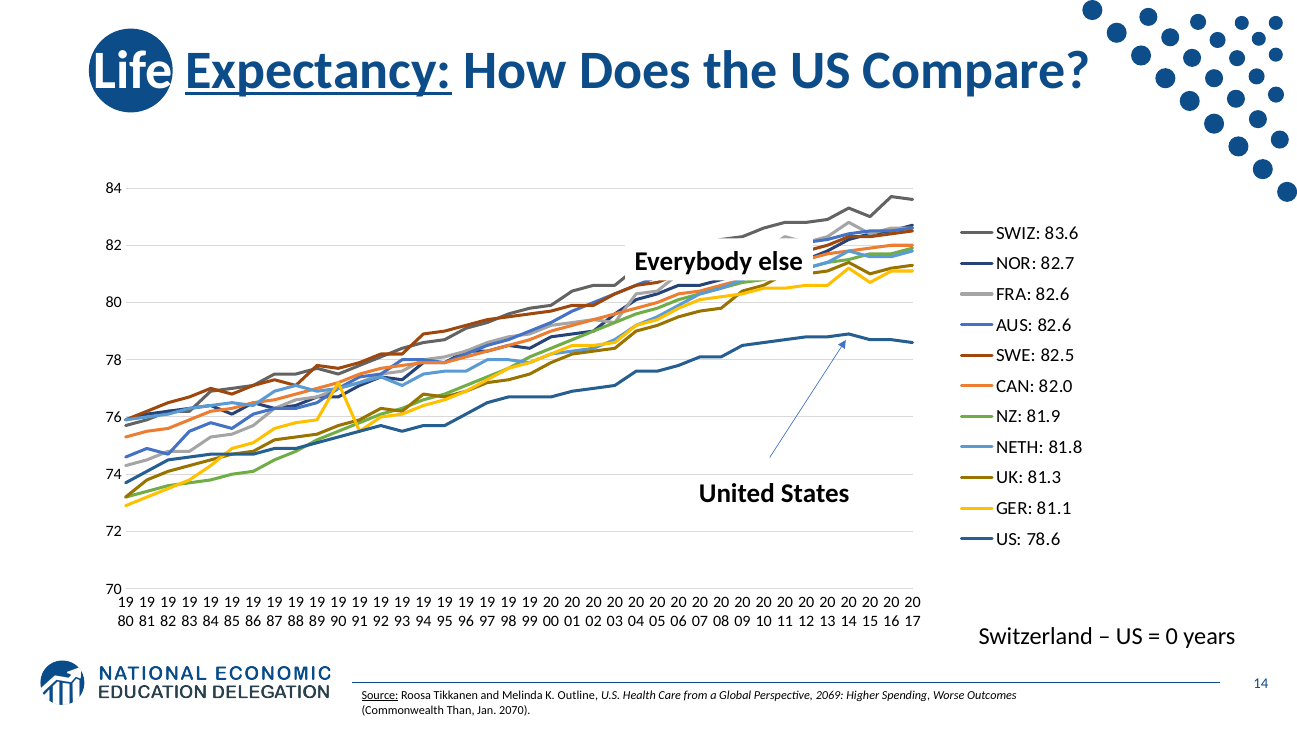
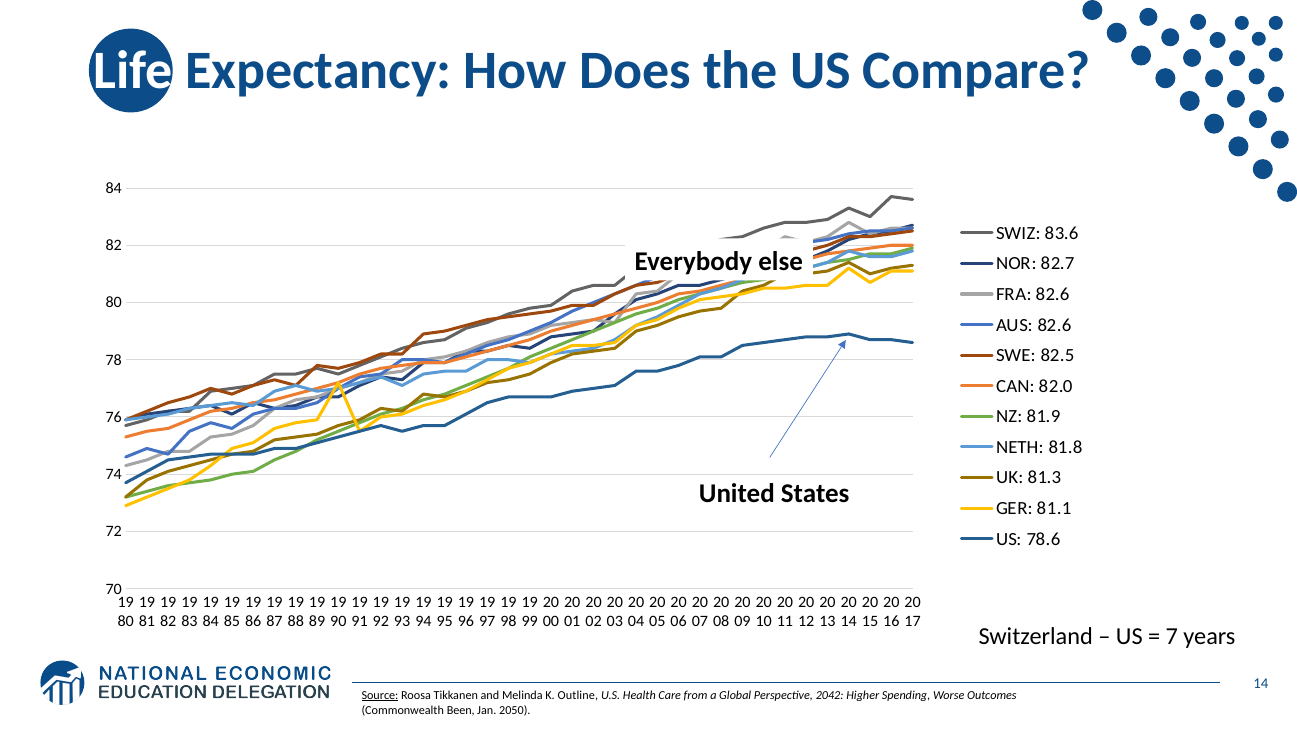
Expectancy underline: present -> none
0: 0 -> 7
2069: 2069 -> 2042
Than: Than -> Been
2070: 2070 -> 2050
